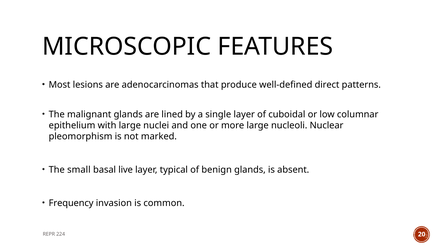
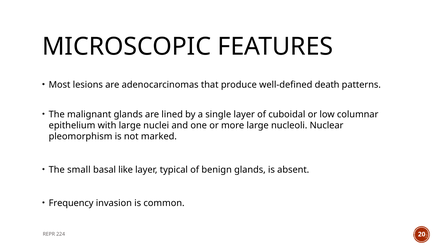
direct: direct -> death
live: live -> like
